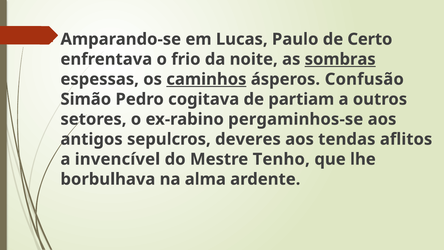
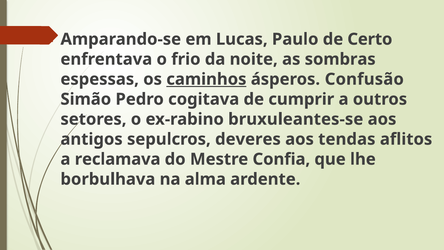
sombras underline: present -> none
partiam: partiam -> cumprir
pergaminhos-se: pergaminhos-se -> bruxuleantes-se
invencível: invencível -> reclamava
Tenho: Tenho -> Confia
